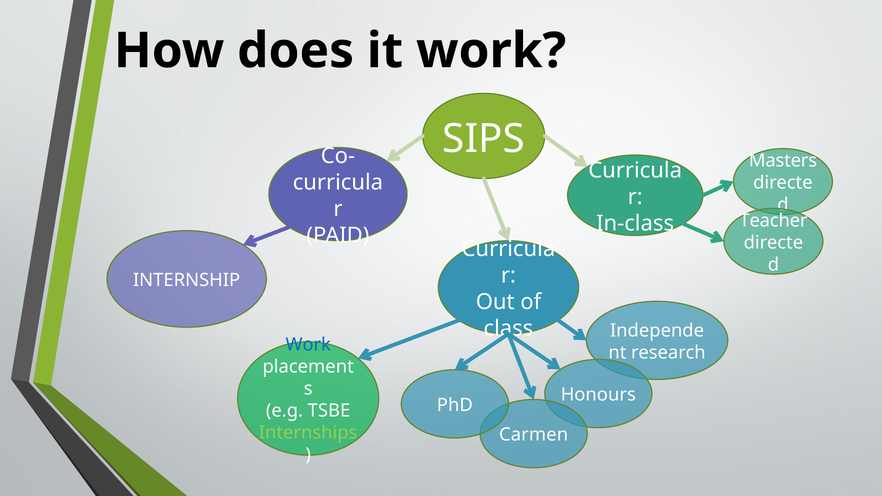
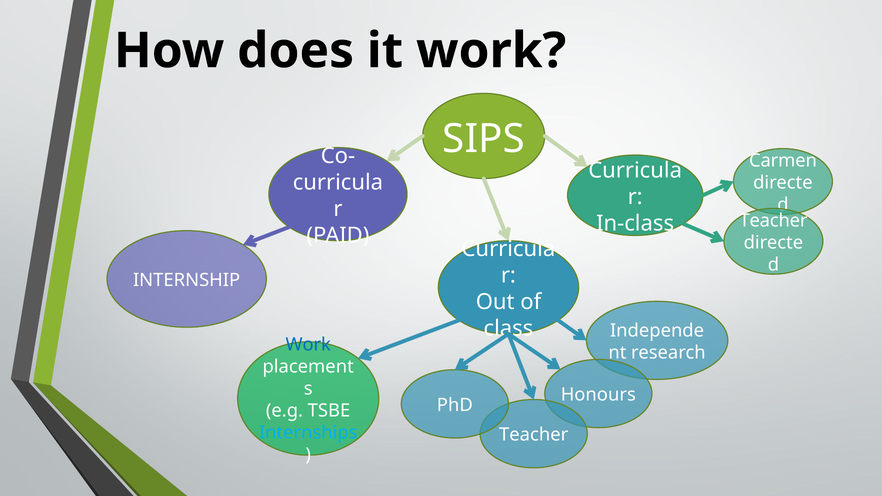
Masters: Masters -> Carmen
Internships colour: light green -> light blue
Carmen at (534, 435): Carmen -> Teacher
